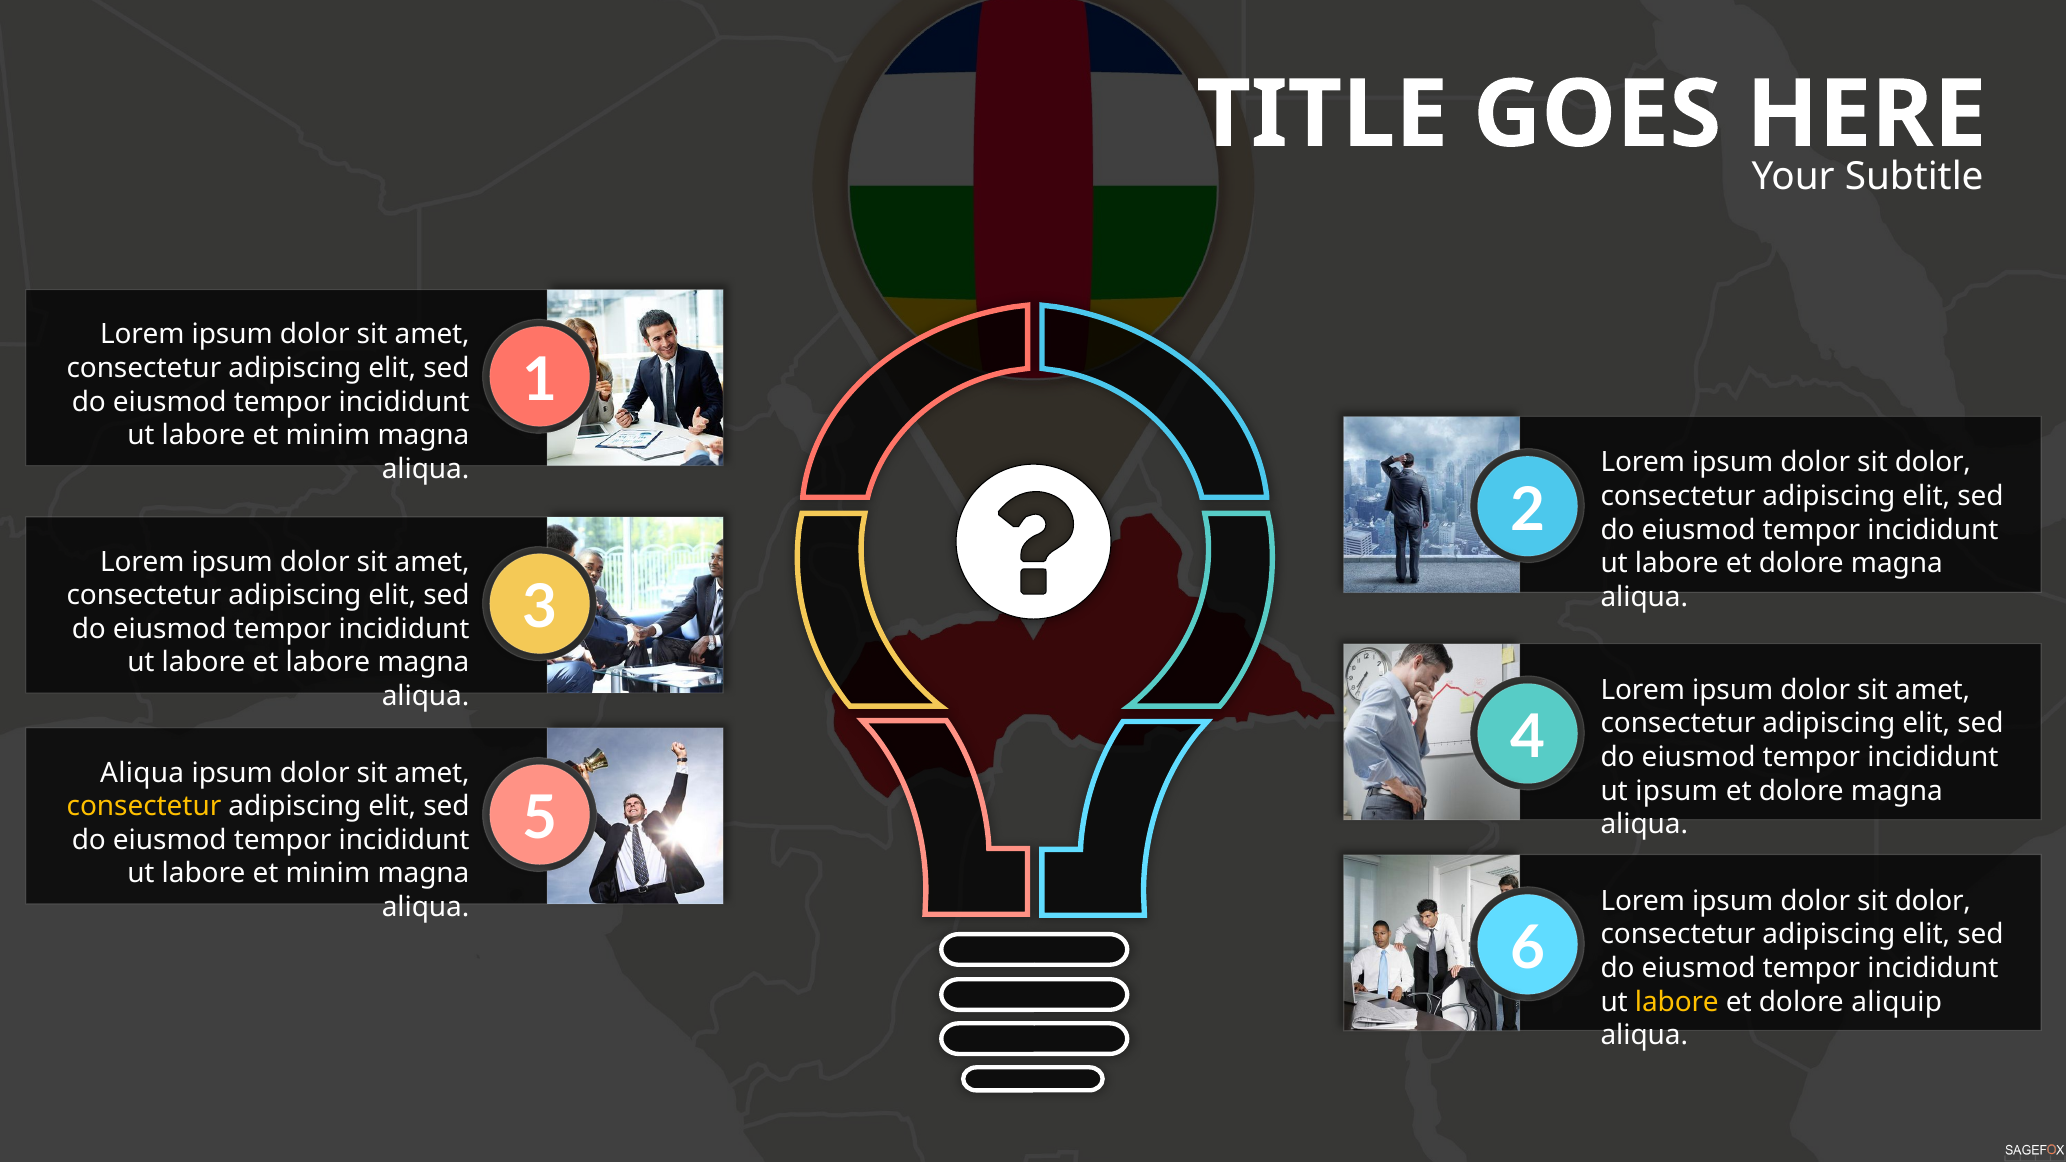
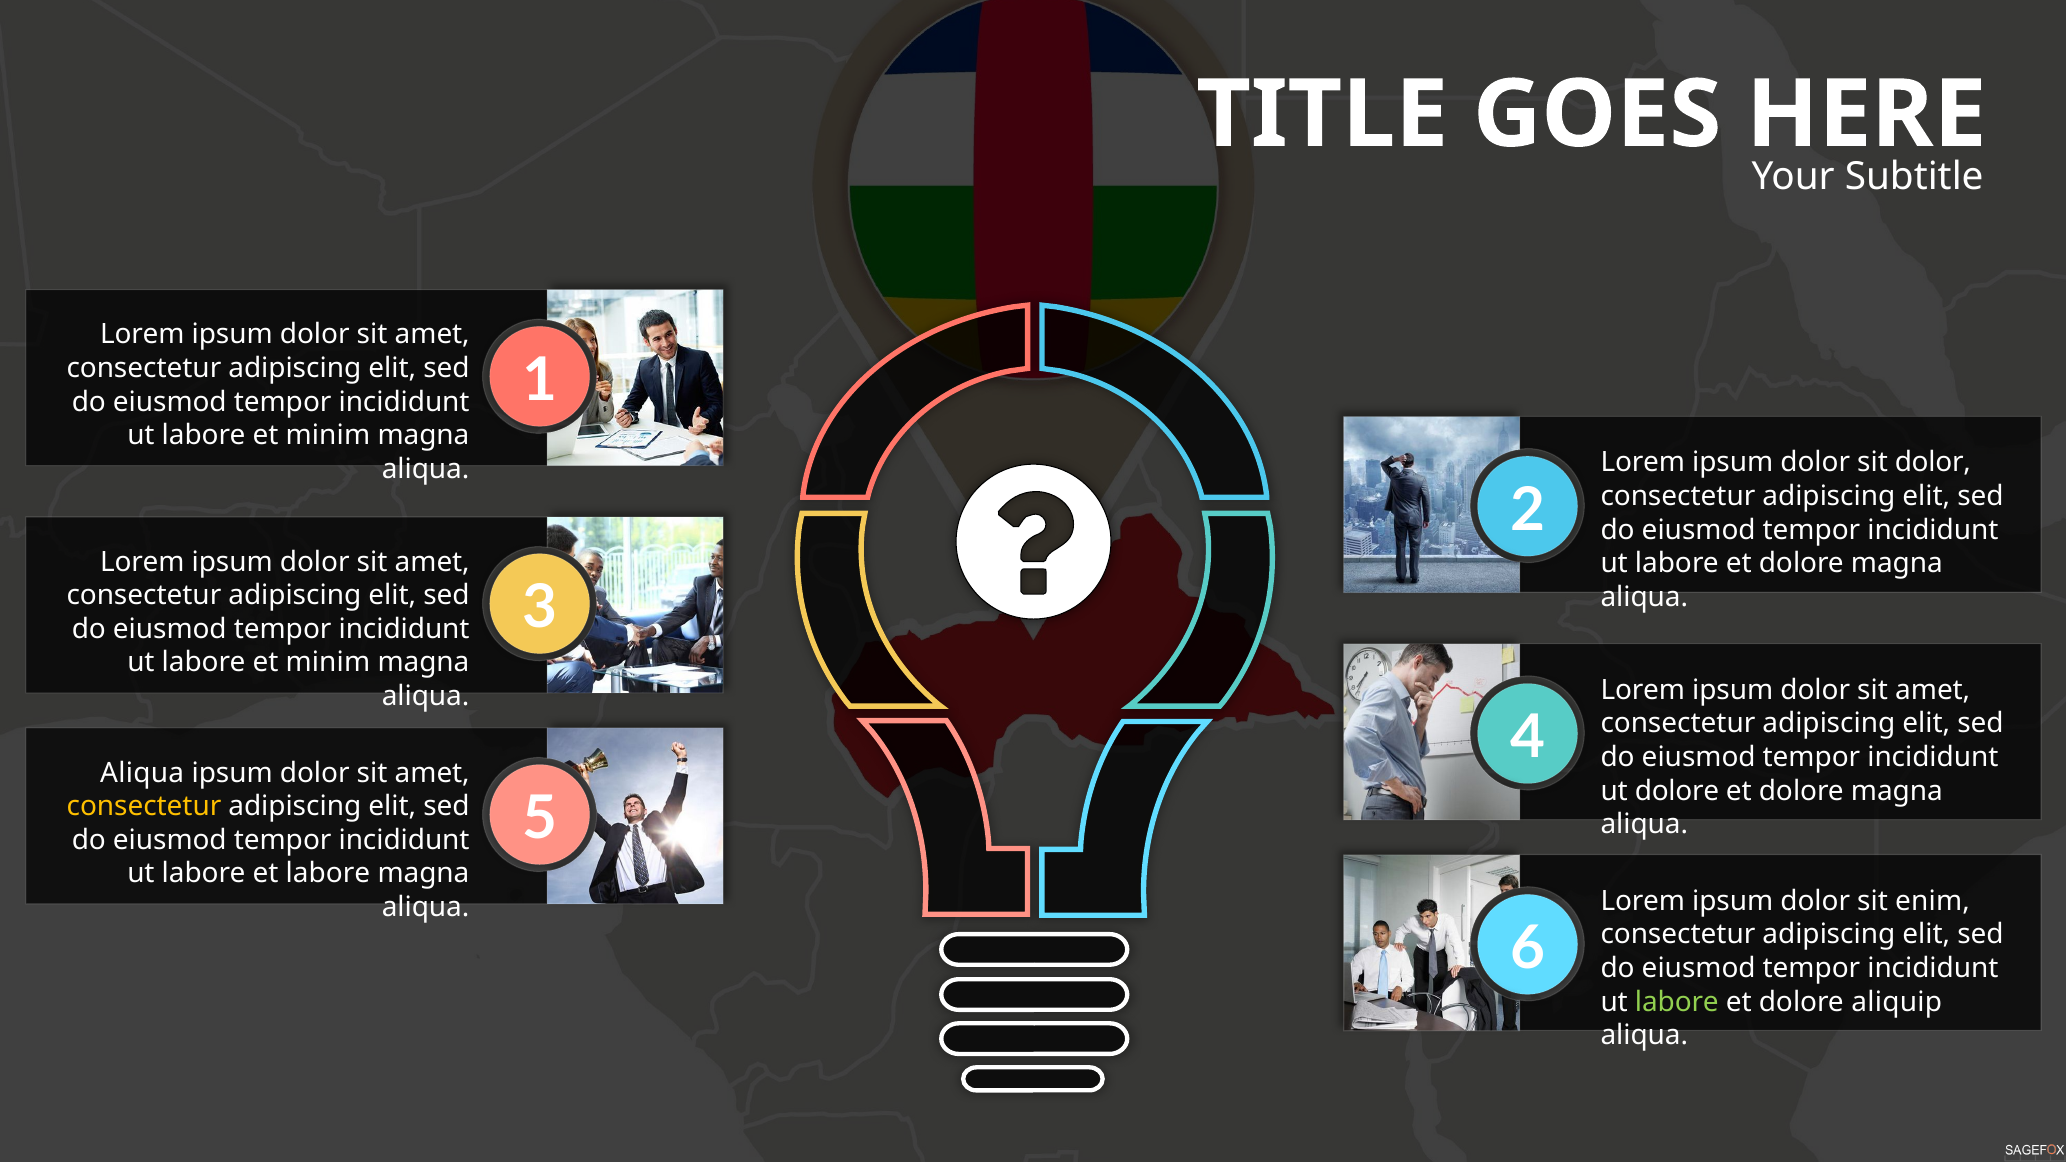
labore at (328, 663): labore -> minim
ut ipsum: ipsum -> dolore
minim at (328, 874): minim -> labore
dolor at (1933, 901): dolor -> enim
labore at (1677, 1002) colour: yellow -> light green
